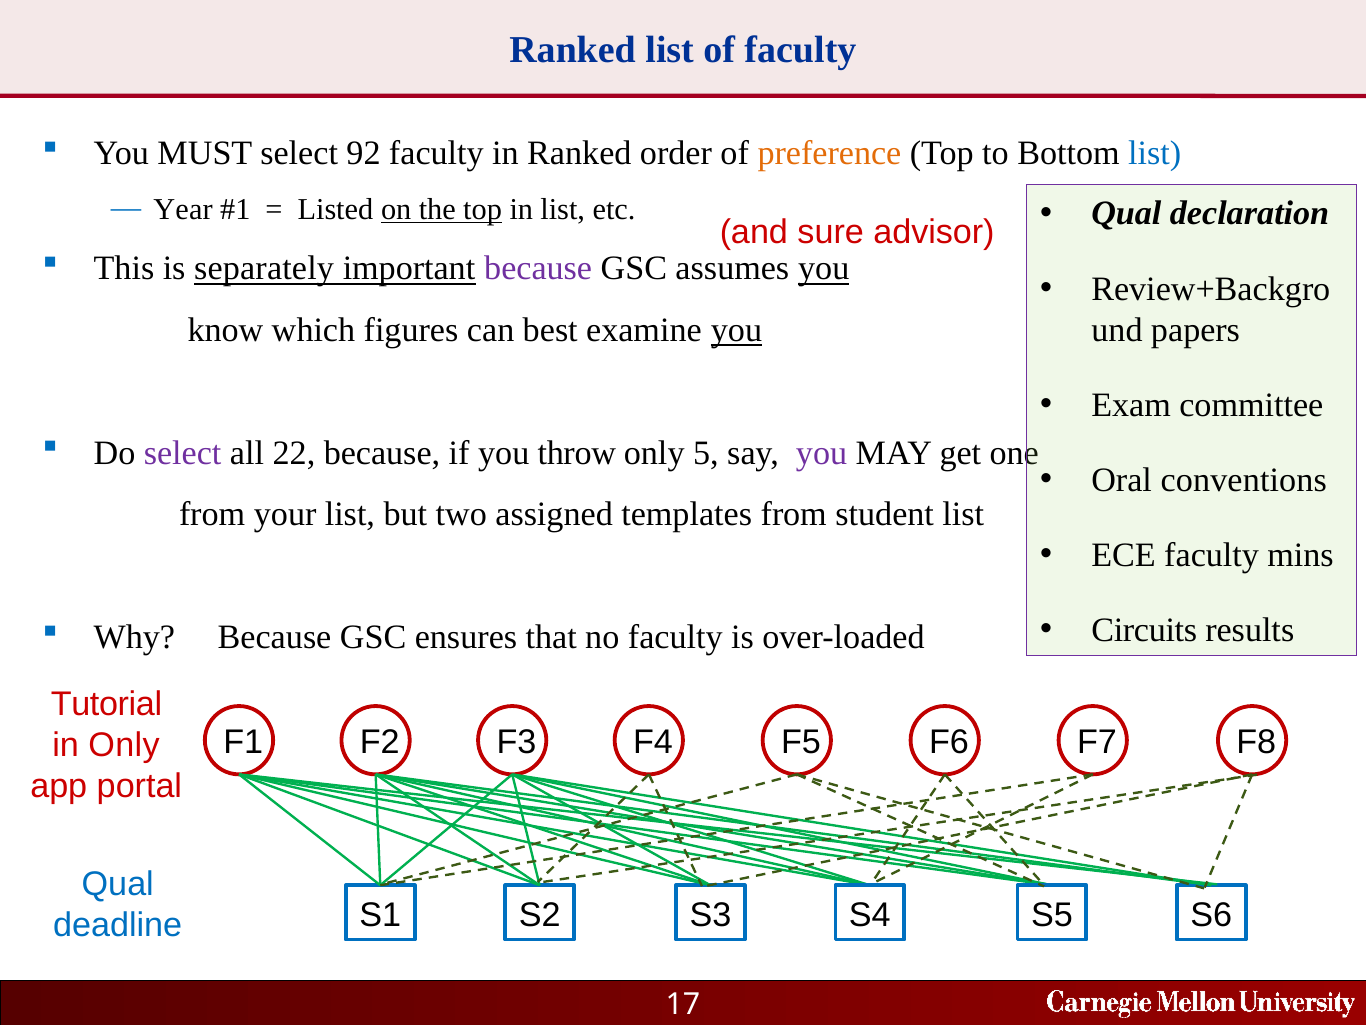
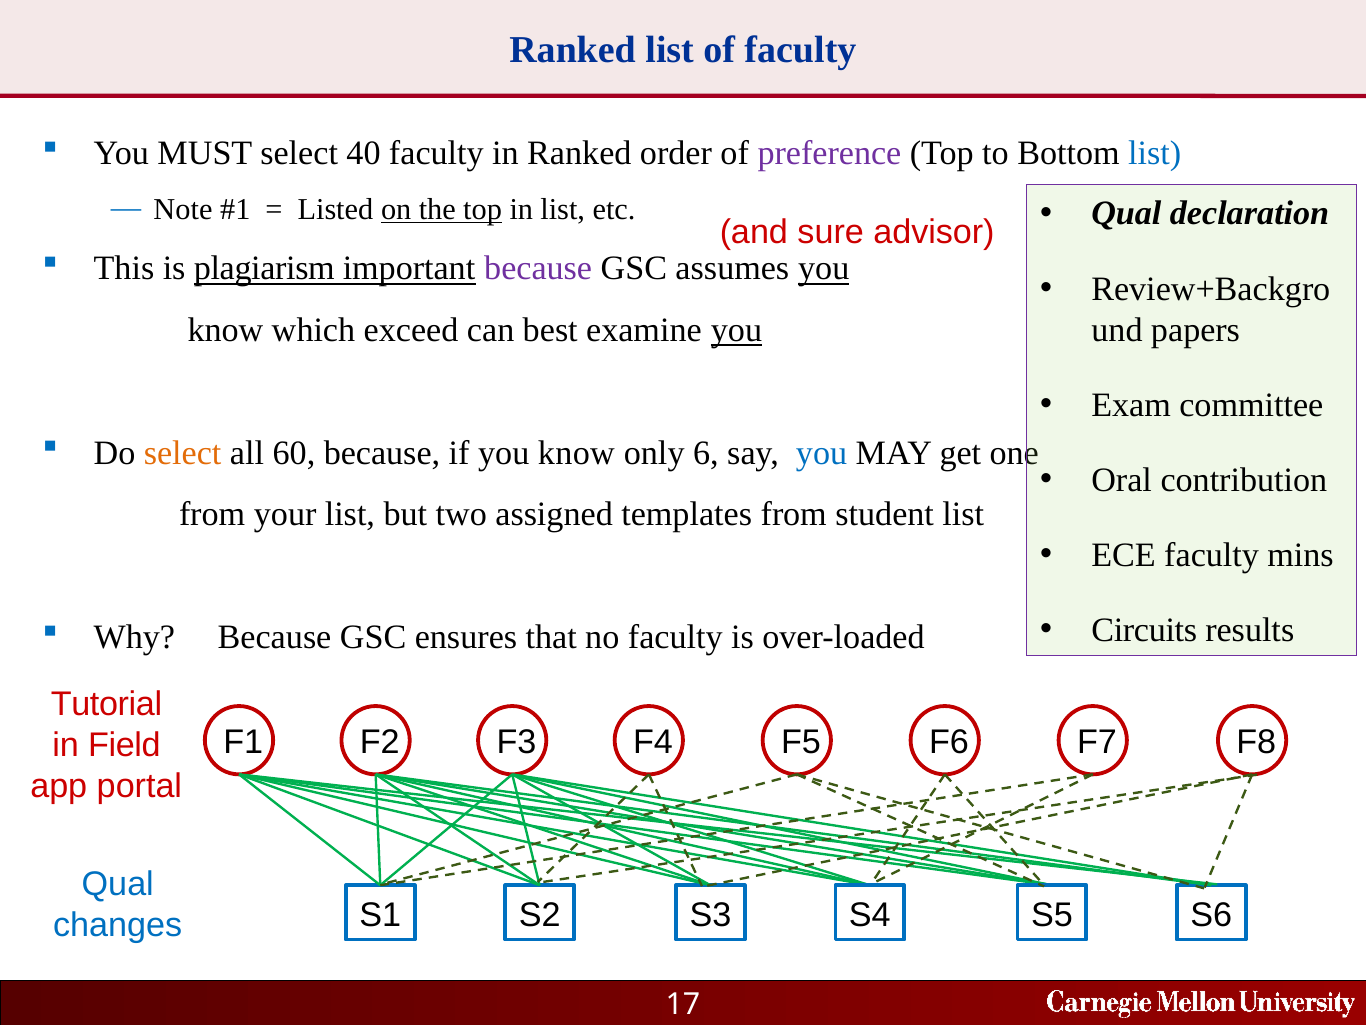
92: 92 -> 40
preference colour: orange -> purple
Year: Year -> Note
separately: separately -> plagiarism
figures: figures -> exceed
select at (183, 453) colour: purple -> orange
22: 22 -> 60
if you throw: throw -> know
5: 5 -> 6
you at (822, 453) colour: purple -> blue
conventions: conventions -> contribution
in Only: Only -> Field
deadline: deadline -> changes
